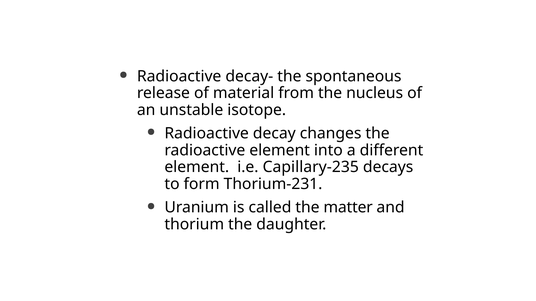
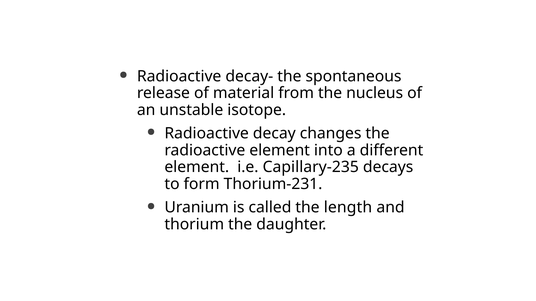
matter: matter -> length
